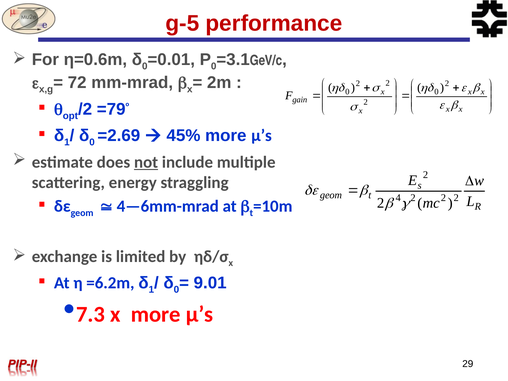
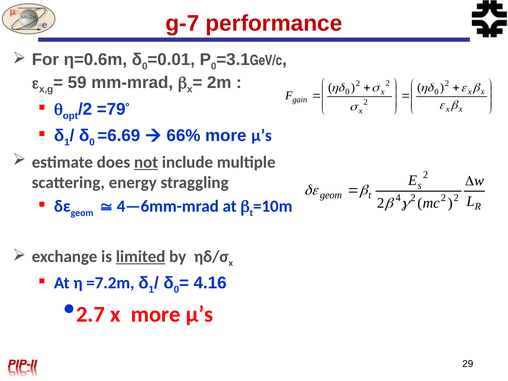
g-5: g-5 -> g-7
72: 72 -> 59
=2.69: =2.69 -> =6.69
45%: 45% -> 66%
limited underline: none -> present
=6.2m: =6.2m -> =7.2m
9.01: 9.01 -> 4.16
7.3: 7.3 -> 2.7
